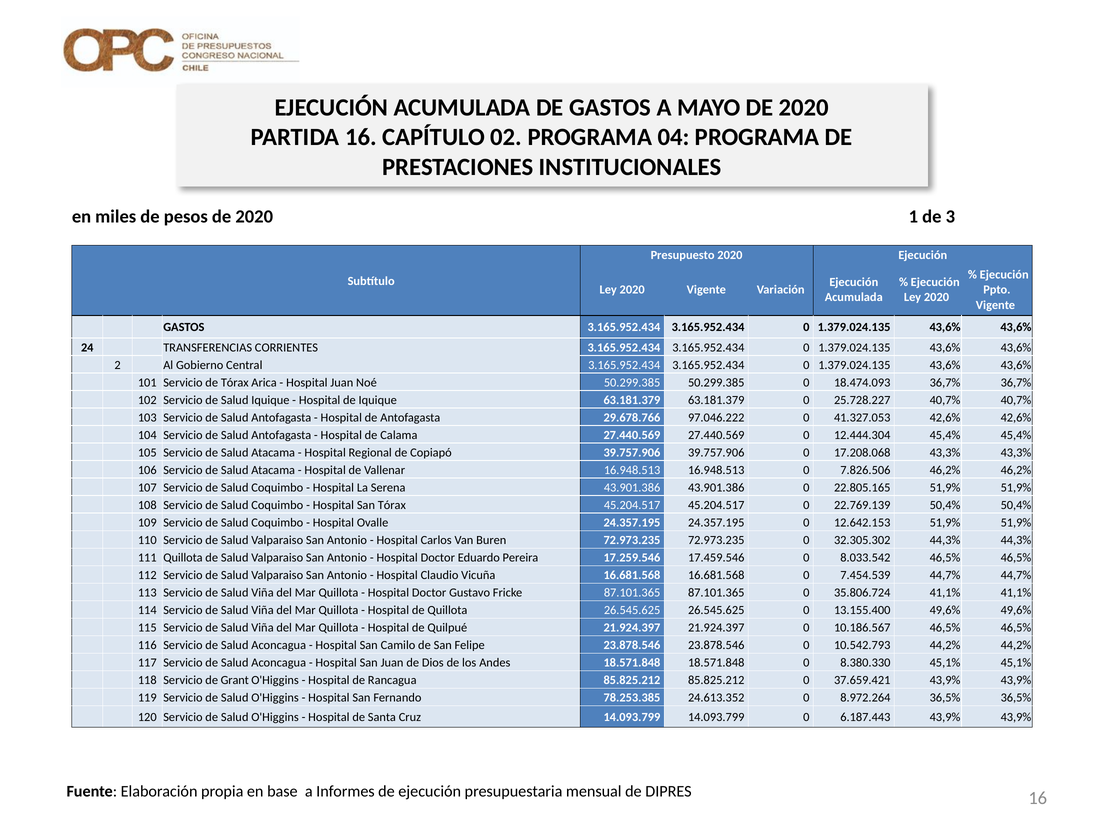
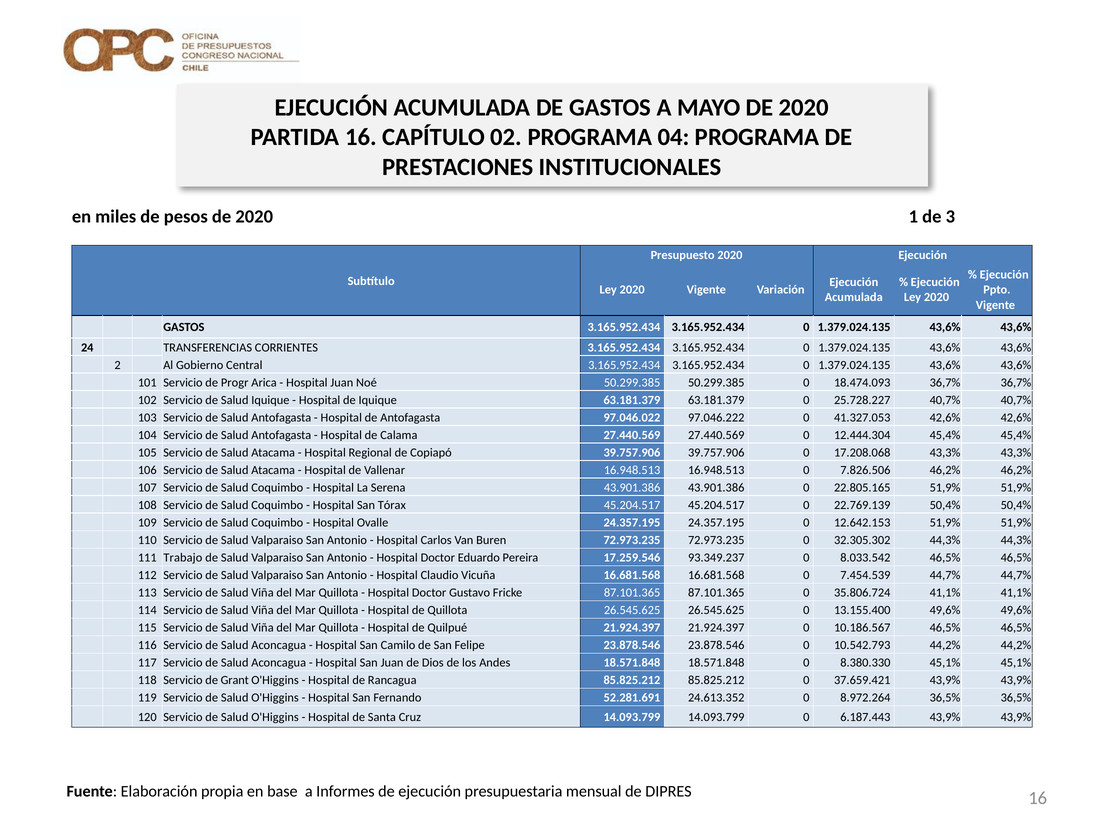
de Tórax: Tórax -> Progr
29.678.766: 29.678.766 -> 97.046.022
111 Quillota: Quillota -> Trabajo
17.459.546: 17.459.546 -> 93.349.237
78.253.385: 78.253.385 -> 52.281.691
